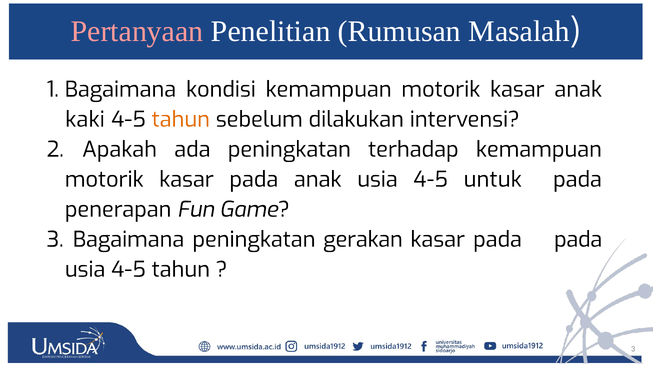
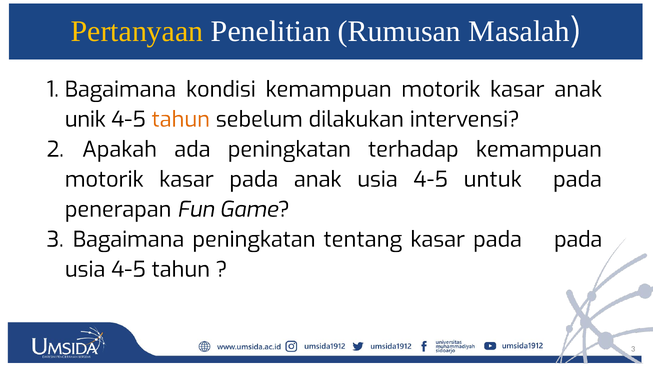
Pertanyaan colour: pink -> yellow
kaki: kaki -> unik
gerakan: gerakan -> tentang
